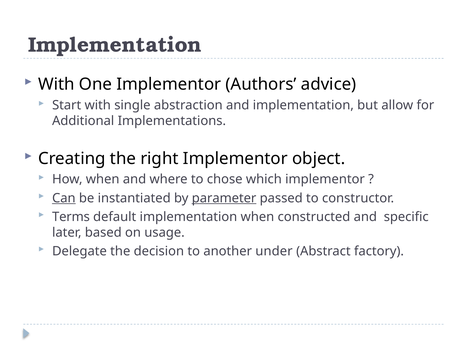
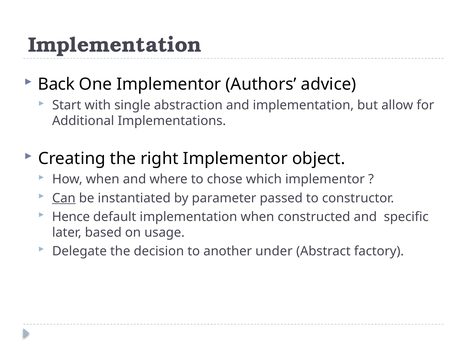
With at (56, 84): With -> Back
parameter underline: present -> none
Terms: Terms -> Hence
